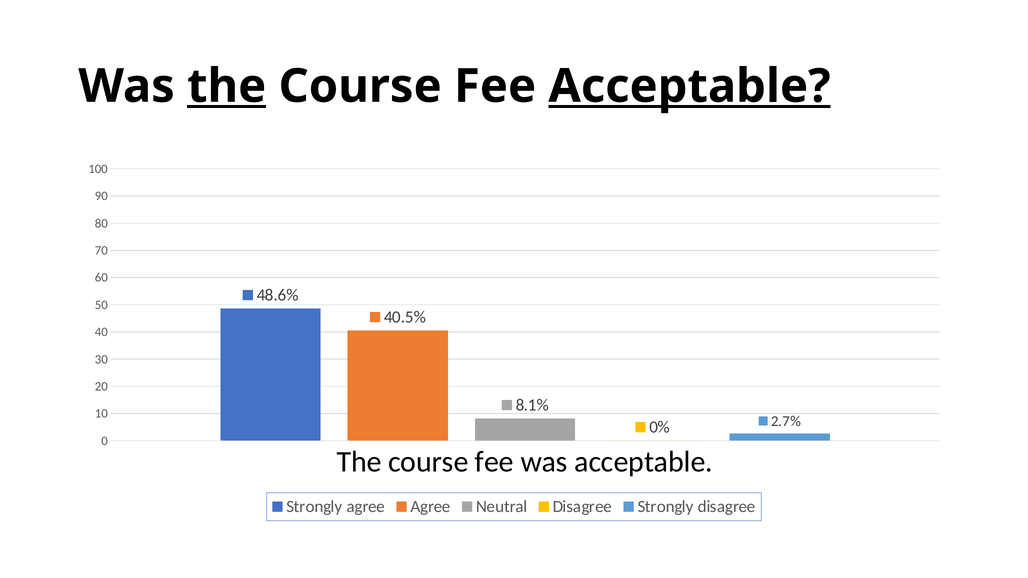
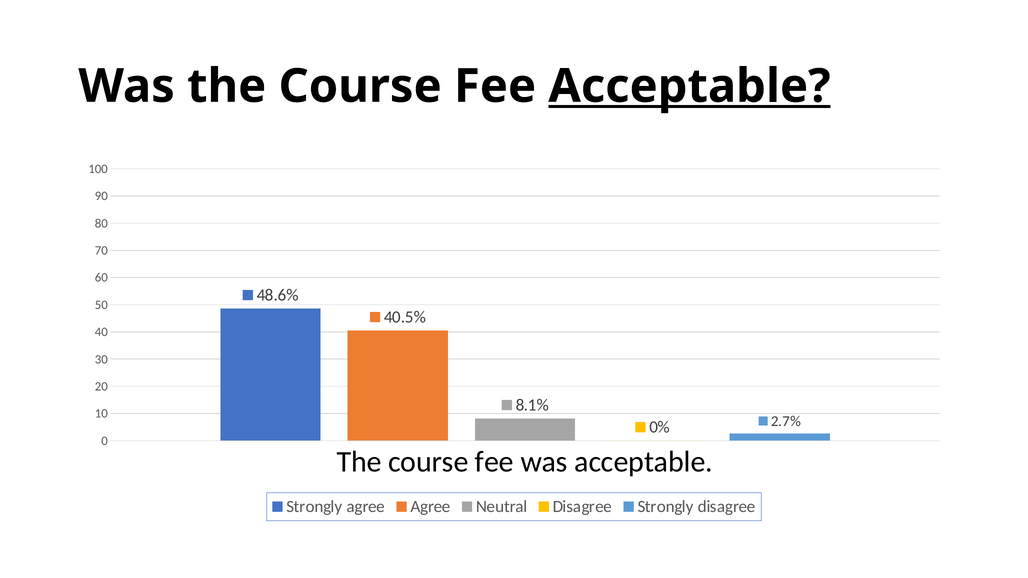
the at (227, 86) underline: present -> none
